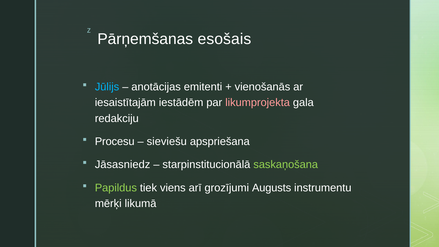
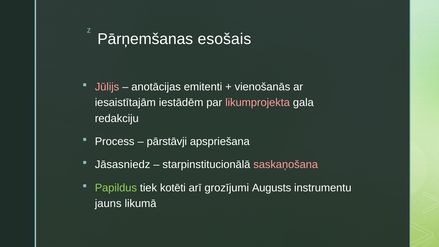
Jūlijs colour: light blue -> pink
Procesu: Procesu -> Process
sieviešu: sieviešu -> pārstāvji
saskaņošana colour: light green -> pink
viens: viens -> kotēti
mērķi: mērķi -> jauns
